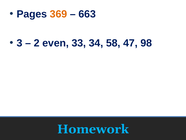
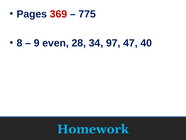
369 colour: orange -> red
663: 663 -> 775
3: 3 -> 8
2: 2 -> 9
33: 33 -> 28
58: 58 -> 97
98: 98 -> 40
